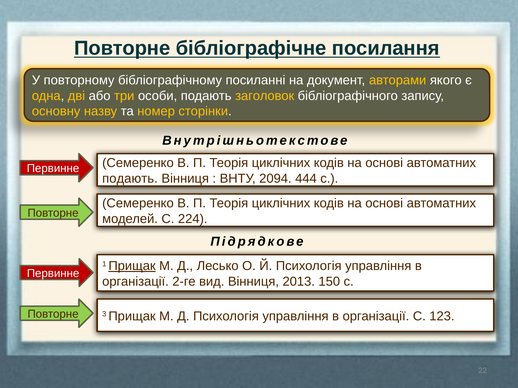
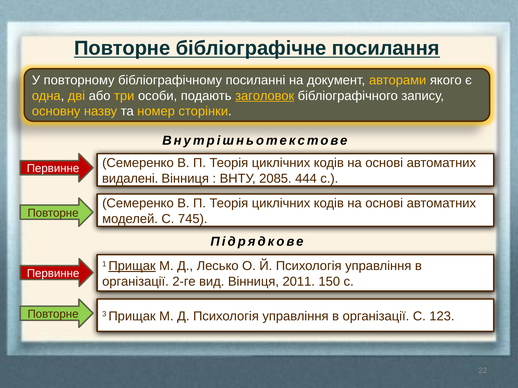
заголовок underline: none -> present
подають at (130, 179): подають -> видалені
2094: 2094 -> 2085
224: 224 -> 745
2013: 2013 -> 2011
